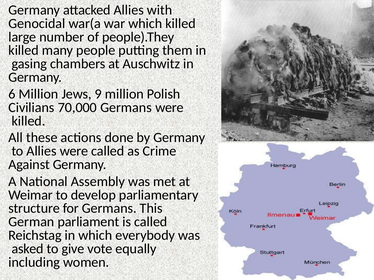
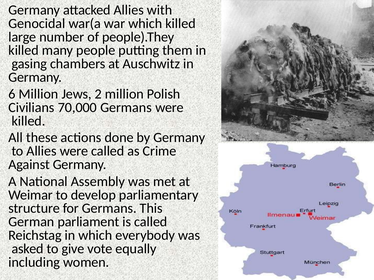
9: 9 -> 2
